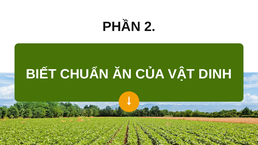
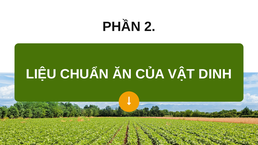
BIẾT: BIẾT -> LIỆU
